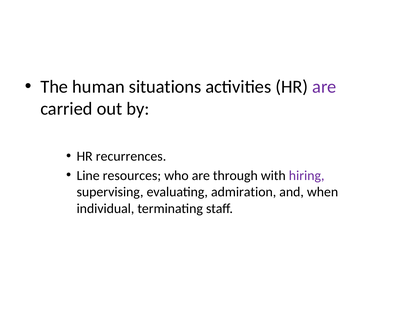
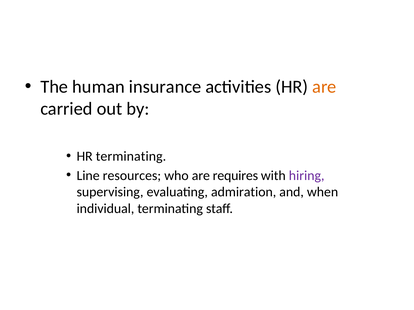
situations: situations -> insurance
are at (324, 87) colour: purple -> orange
HR recurrences: recurrences -> terminating
through: through -> requires
